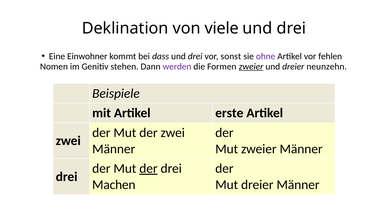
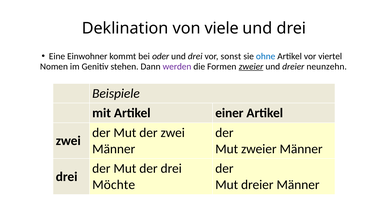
dass: dass -> oder
ohne colour: purple -> blue
fehlen: fehlen -> viertel
erste: erste -> einer
der at (148, 169) underline: present -> none
Machen: Machen -> Möchte
